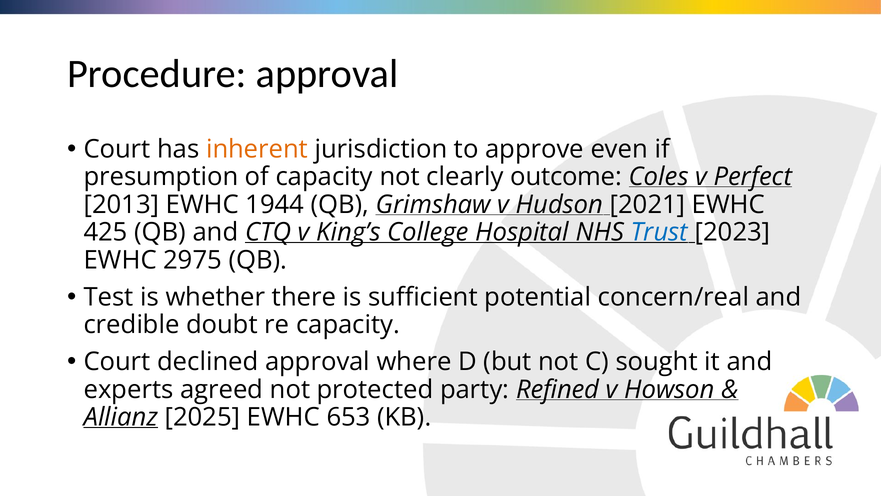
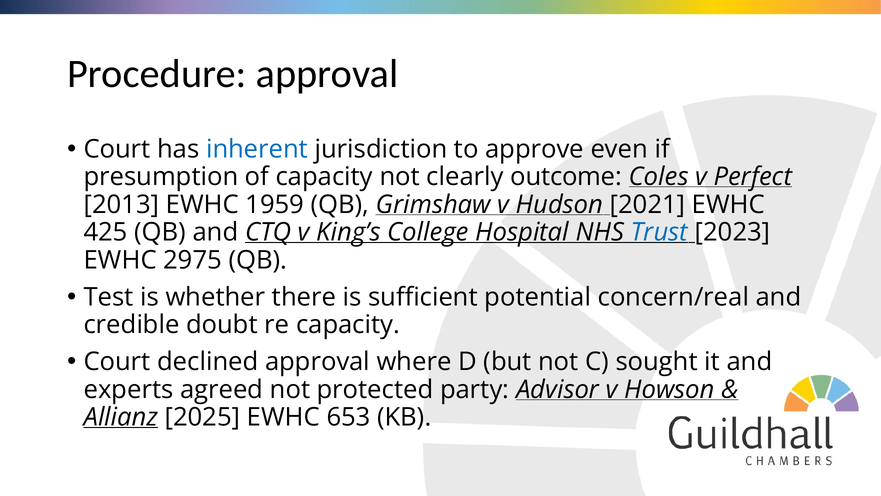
inherent colour: orange -> blue
1944: 1944 -> 1959
Refined: Refined -> Advisor
